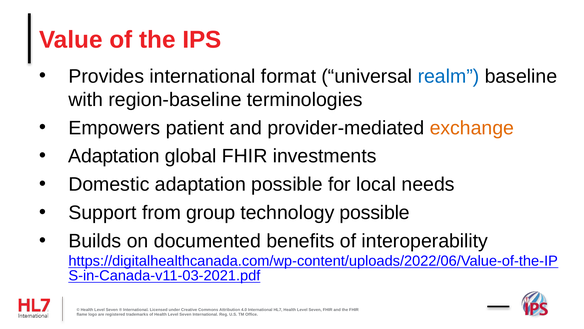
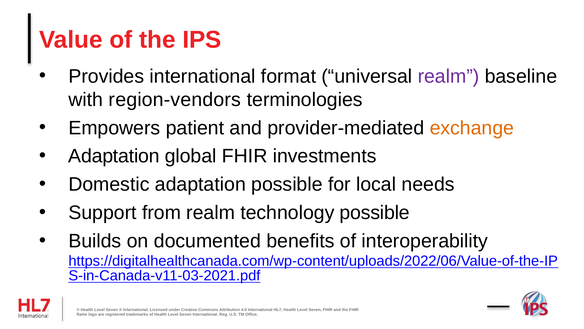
realm at (449, 76) colour: blue -> purple
region-baseline: region-baseline -> region-vendors
from group: group -> realm
